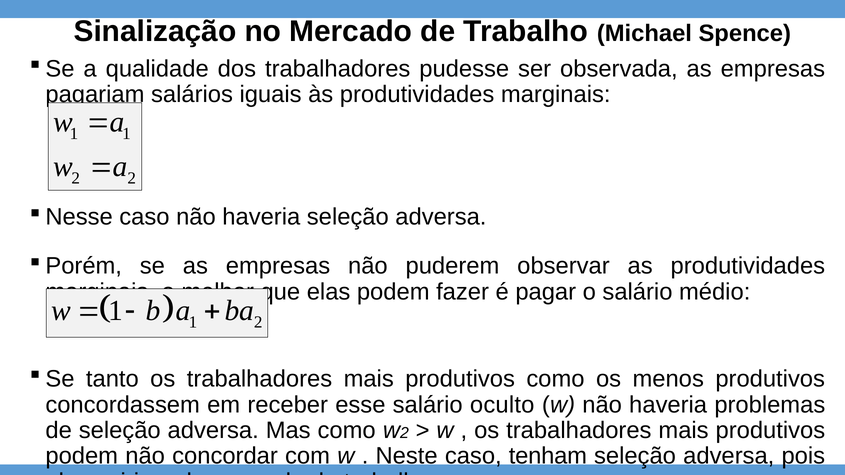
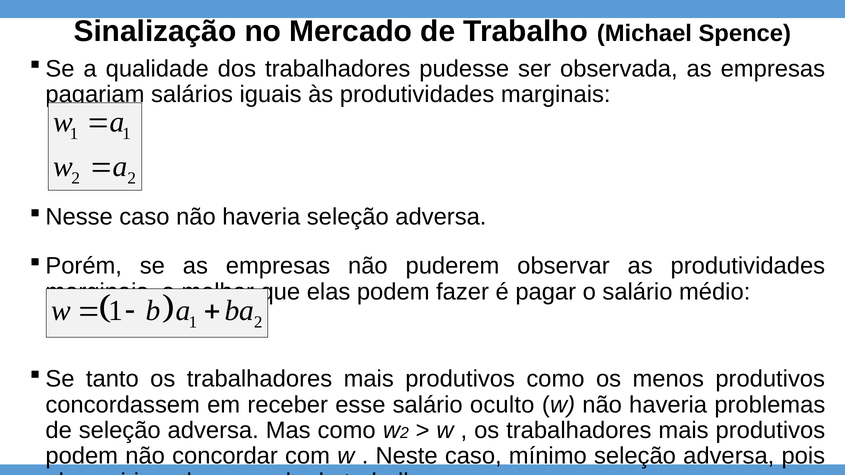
tenham: tenham -> mínimo
